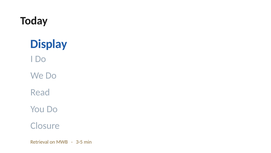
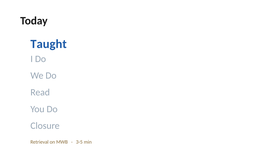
Display: Display -> Taught
